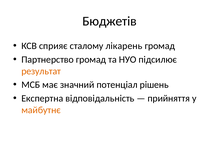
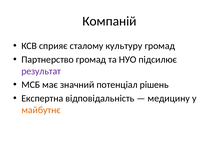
Бюджетів: Бюджетів -> Компаній
лікарень: лікарень -> культуру
результат colour: orange -> purple
прийняття: прийняття -> медицину
